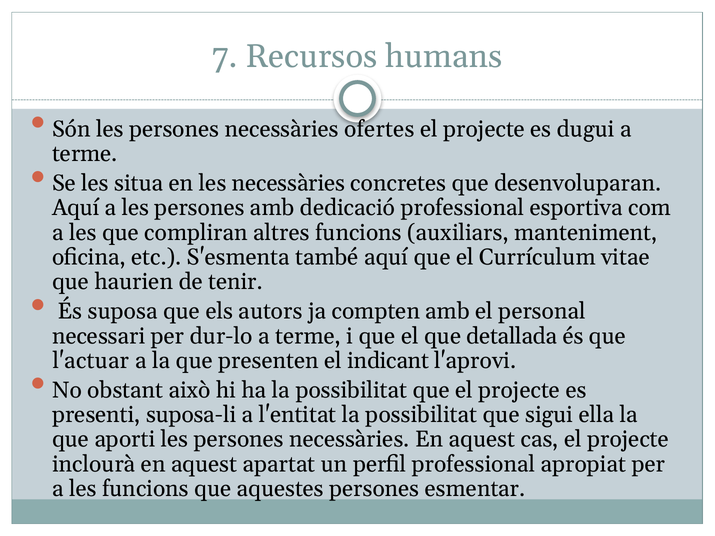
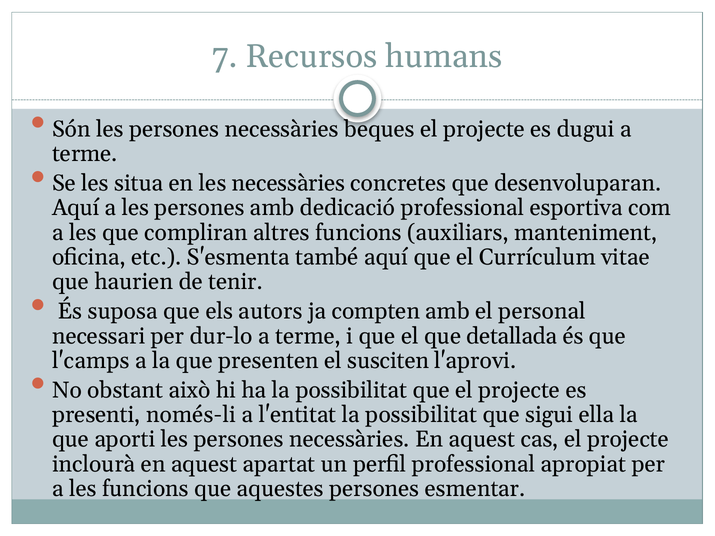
ofertes: ofertes -> beques
l'actuar: l'actuar -> l'camps
indicant: indicant -> susciten
suposa-li: suposa-li -> només-li
